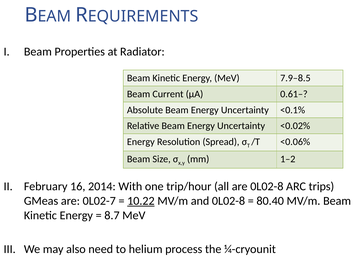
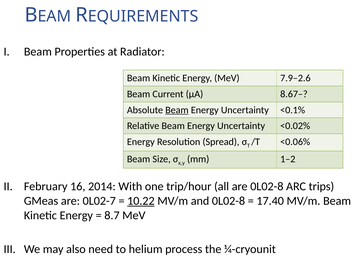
7.9–8.5: 7.9–8.5 -> 7.9–2.6
0.61–: 0.61– -> 8.67–
Beam at (177, 110) underline: none -> present
80.40: 80.40 -> 17.40
